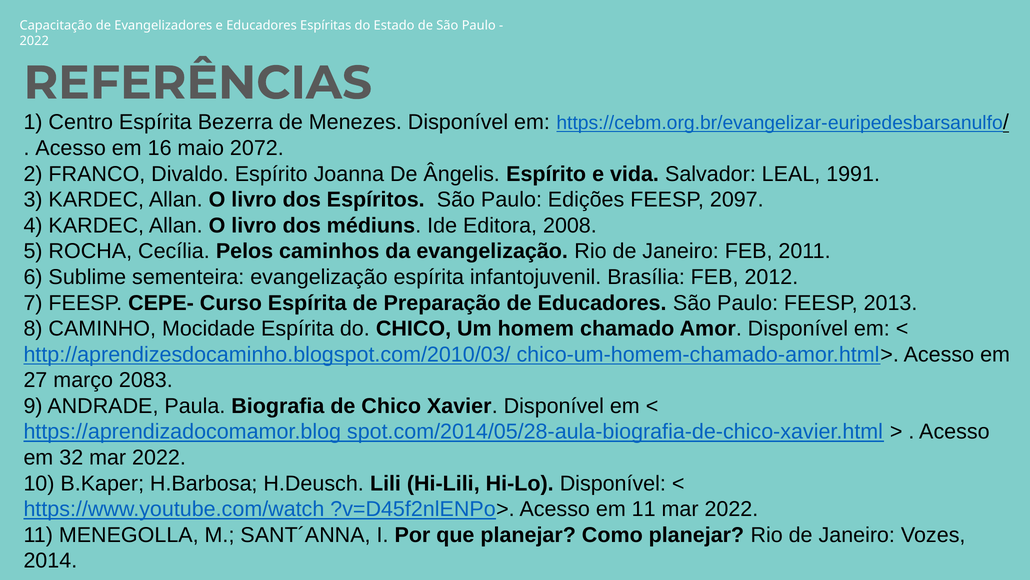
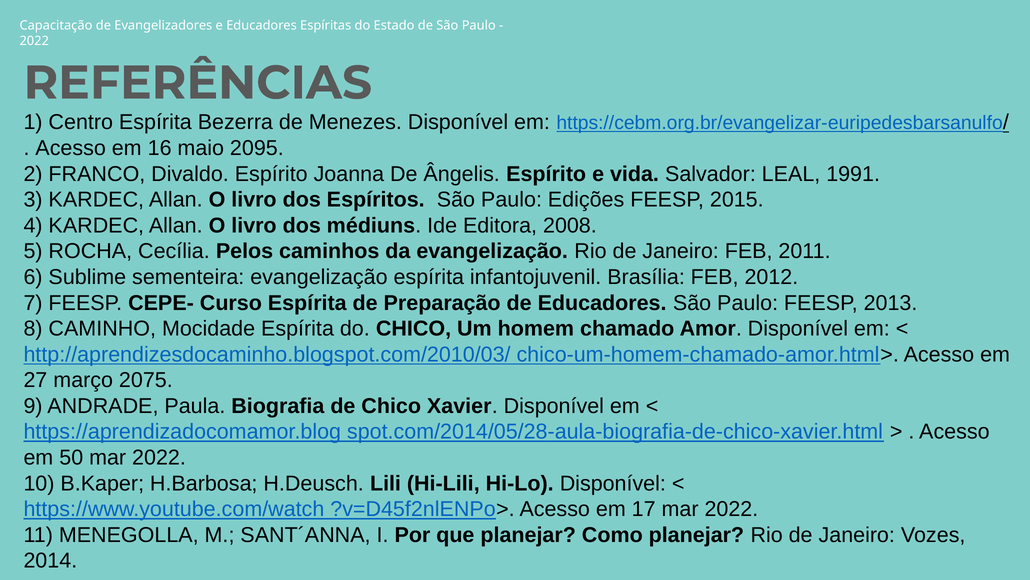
2072: 2072 -> 2095
2097: 2097 -> 2015
2083: 2083 -> 2075
32: 32 -> 50
em 11: 11 -> 17
